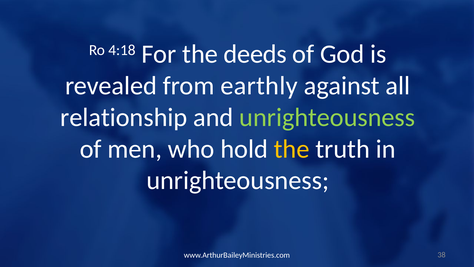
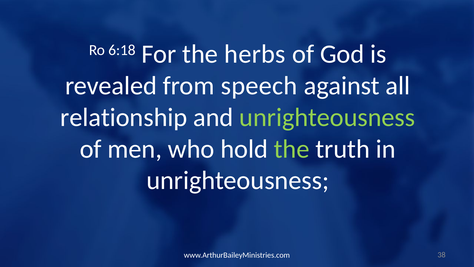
4:18: 4:18 -> 6:18
deeds: deeds -> herbs
earthly: earthly -> speech
the at (292, 149) colour: yellow -> light green
